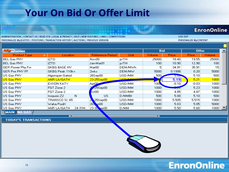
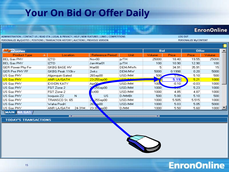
Limit: Limit -> Daily
